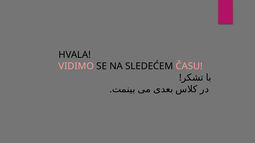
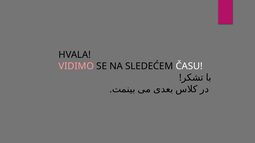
ČASU colour: pink -> white
